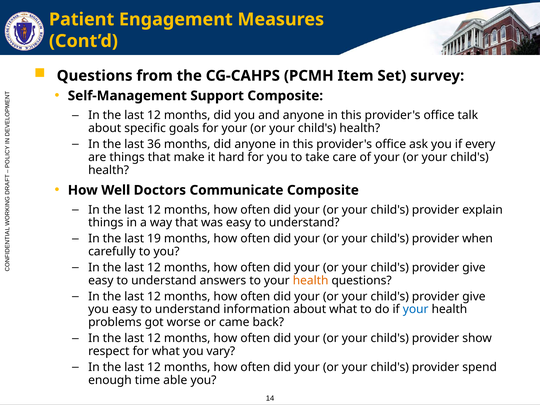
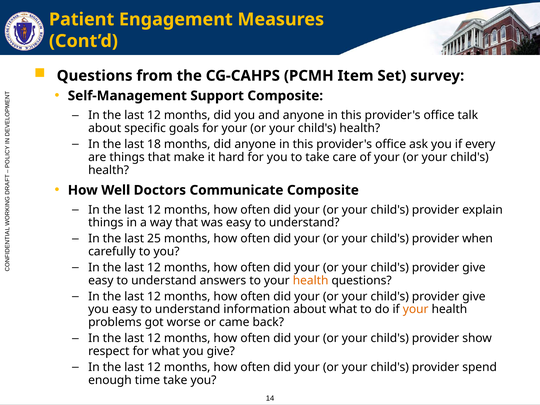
36: 36 -> 18
19: 19 -> 25
your at (416, 309) colour: blue -> orange
you vary: vary -> give
time able: able -> take
